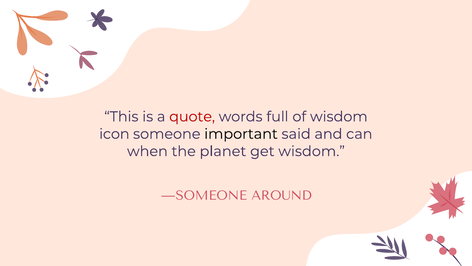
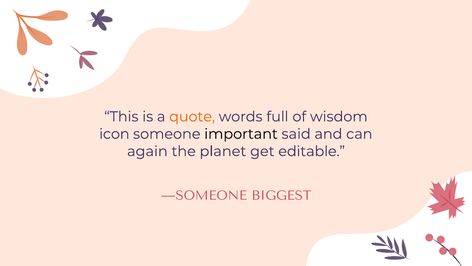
quote colour: red -> orange
when: when -> again
get wisdom: wisdom -> editable
AROUND: AROUND -> BIGGEST
